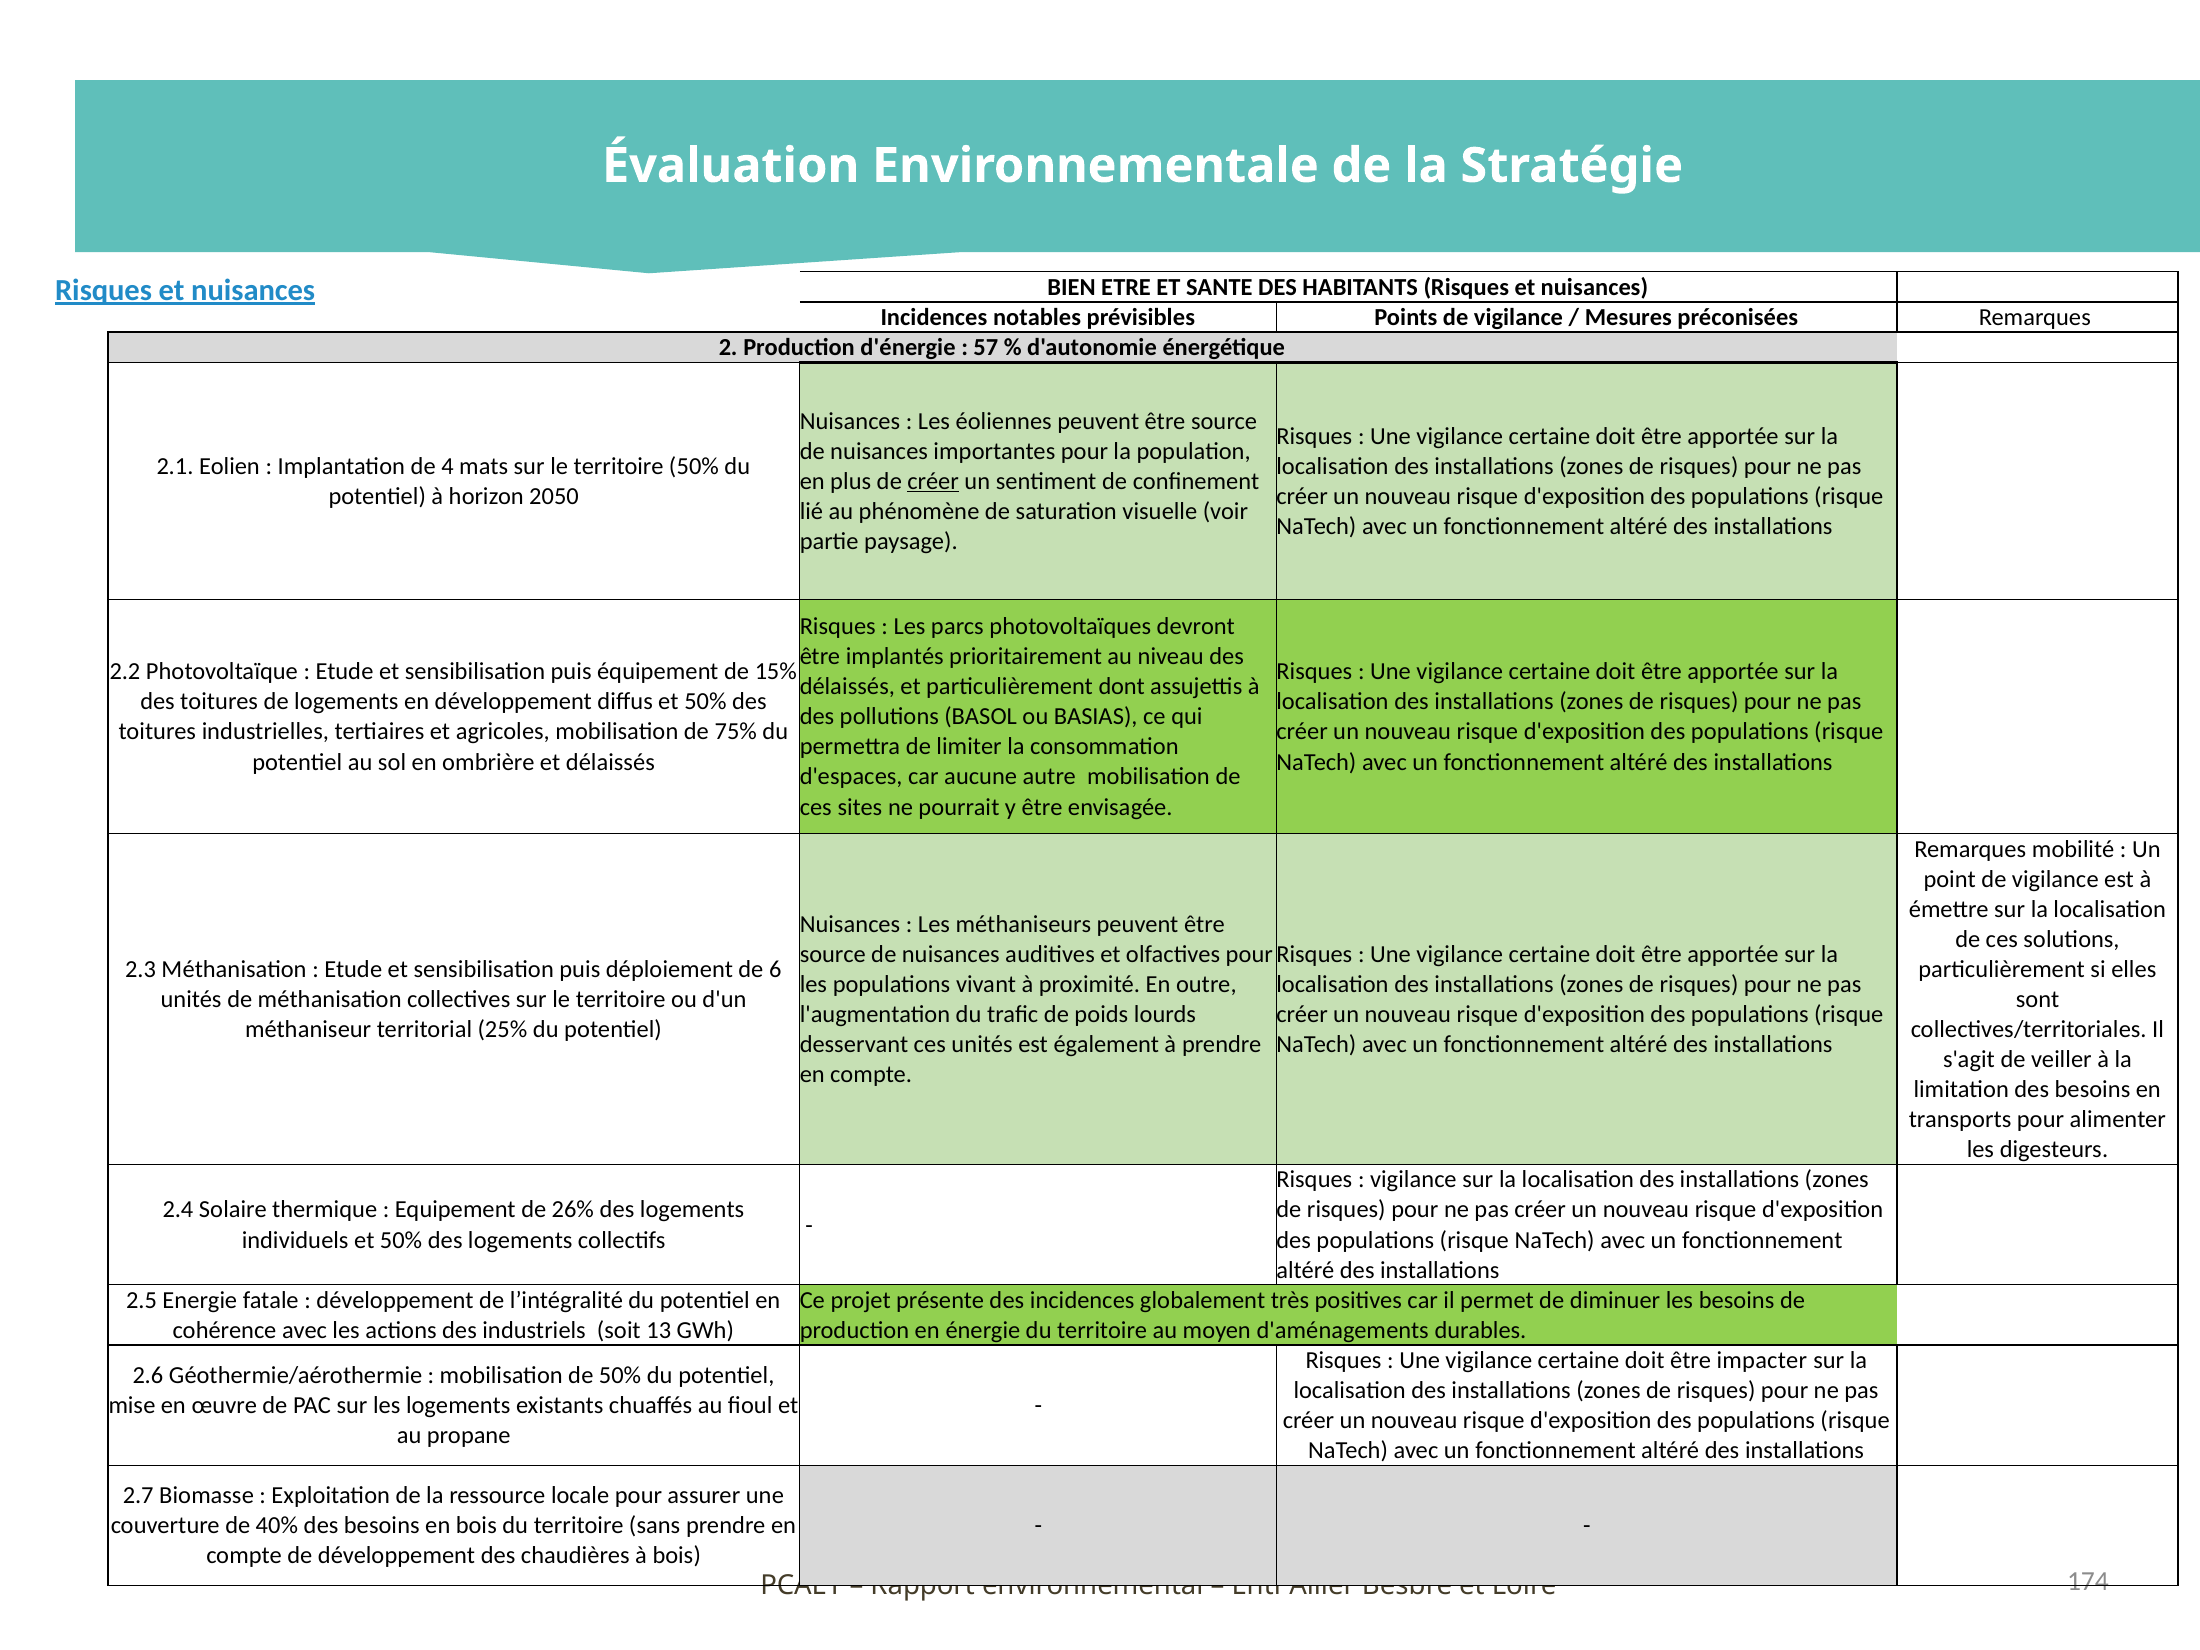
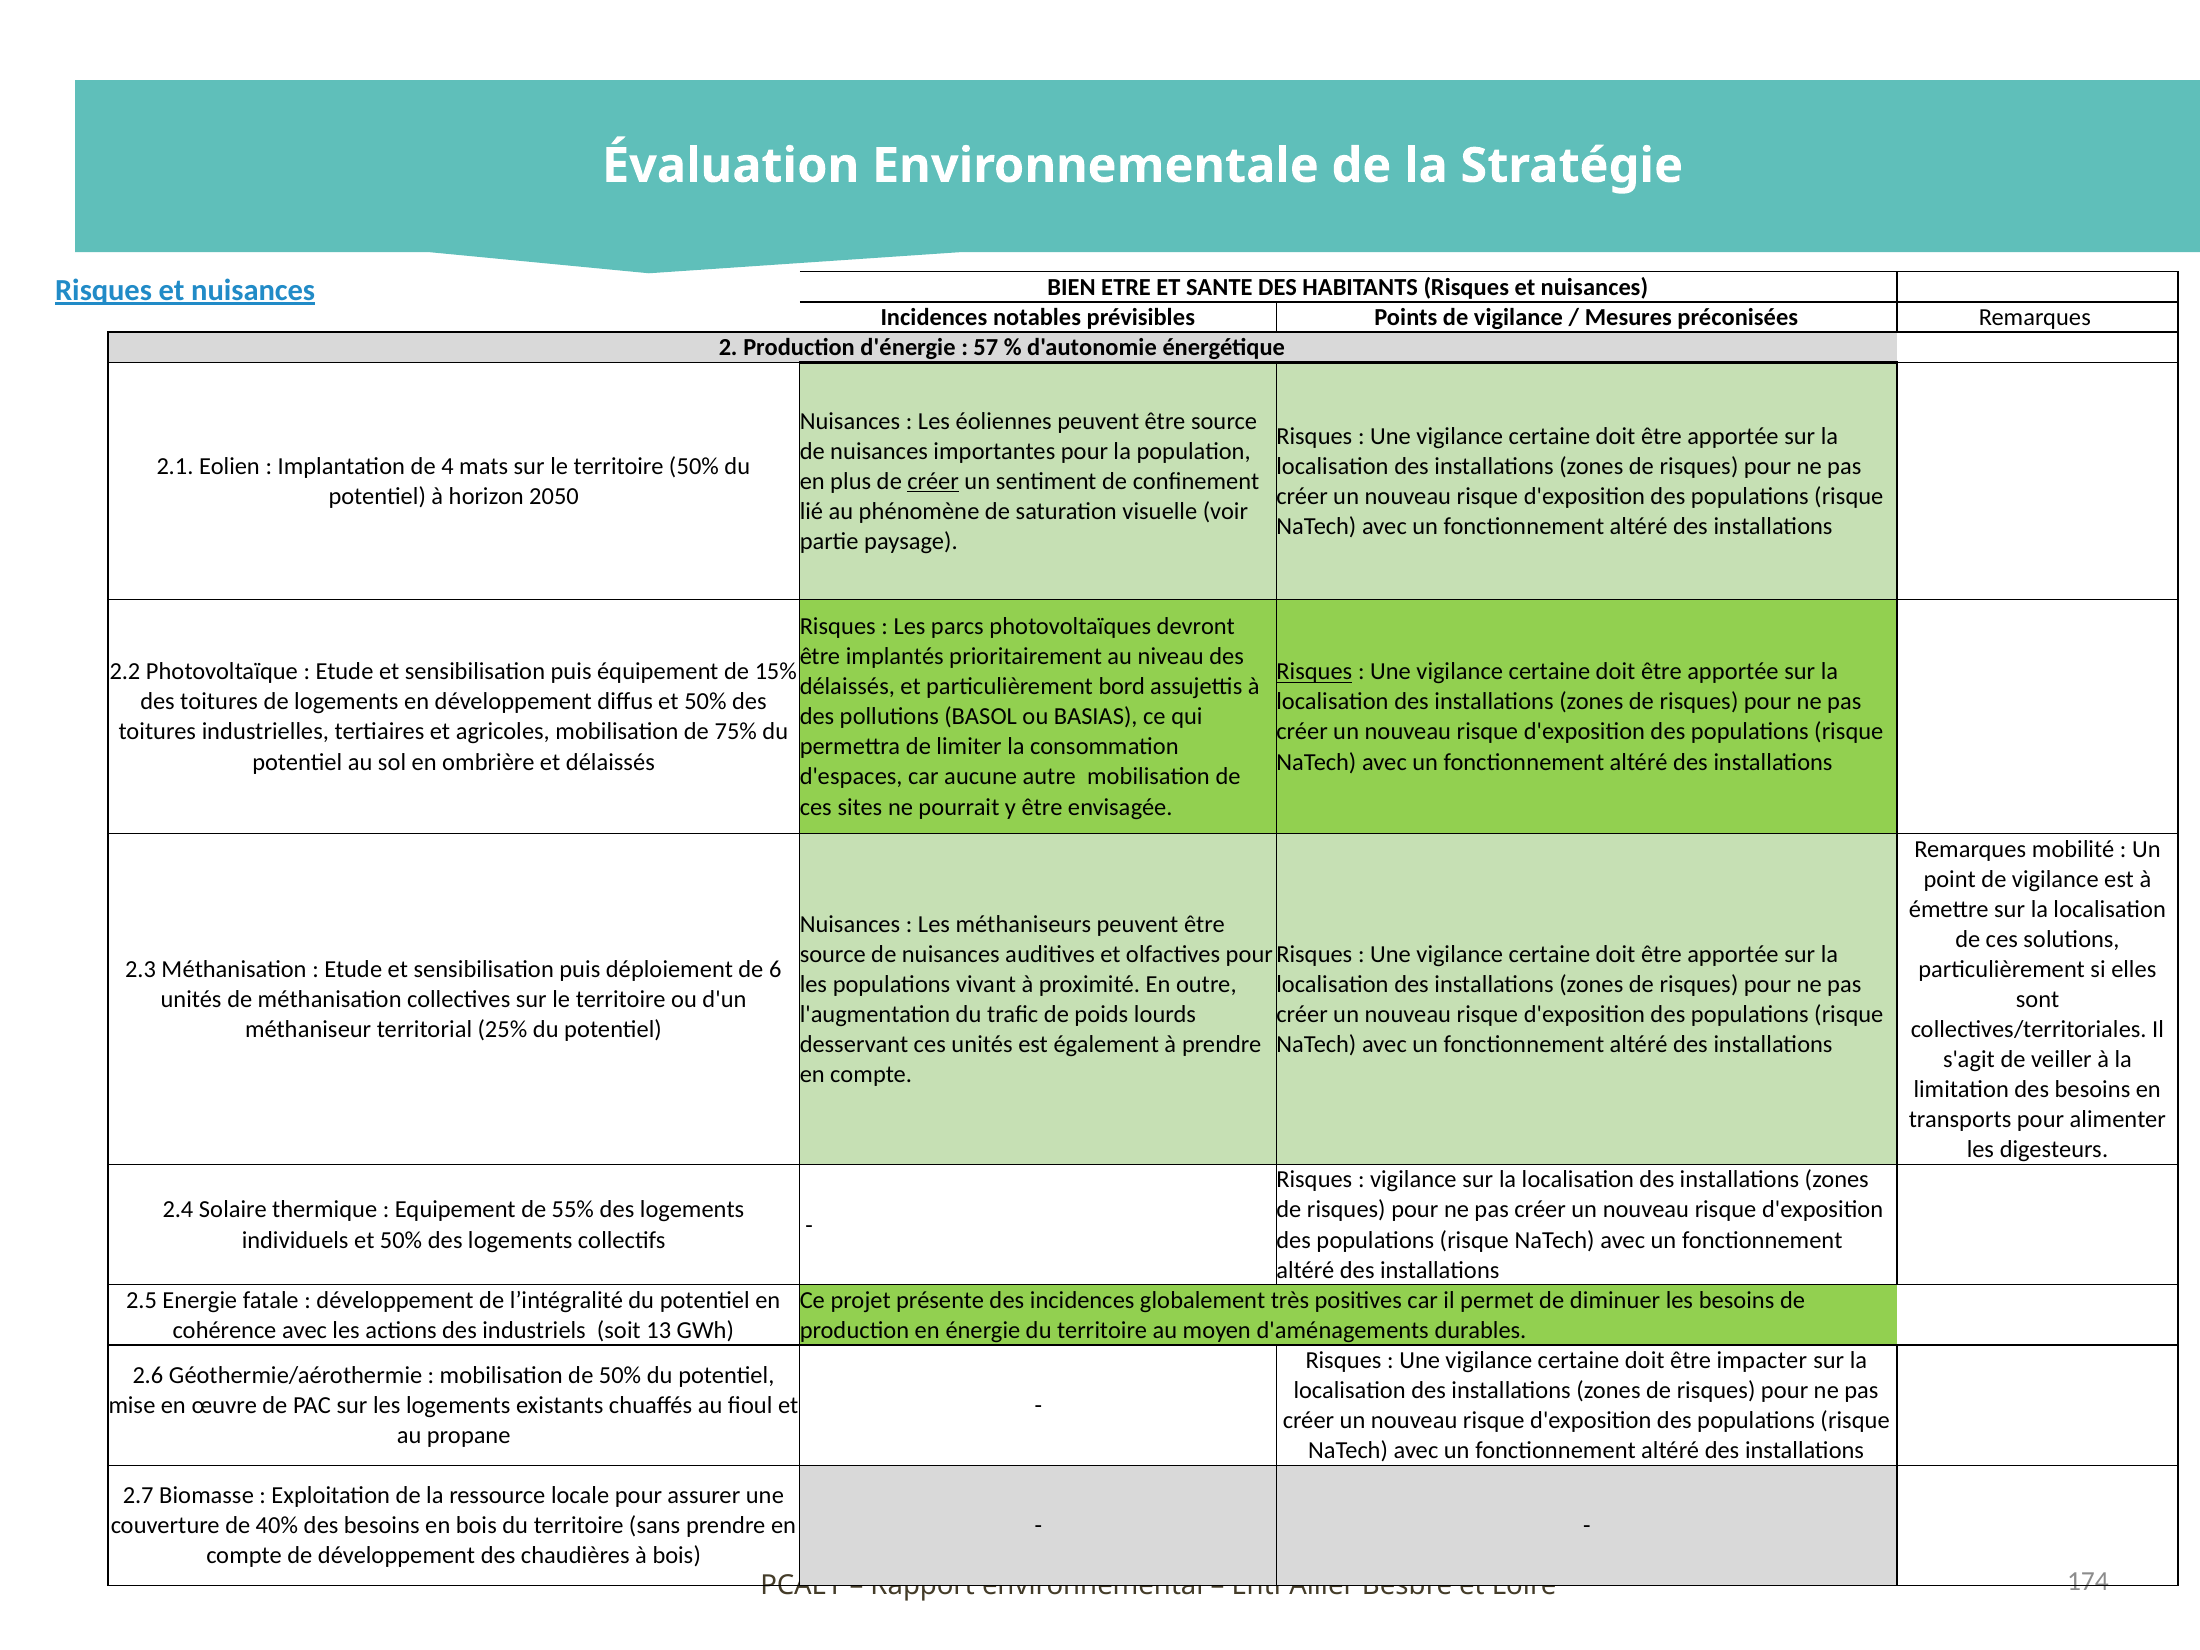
Risques at (1314, 672) underline: none -> present
dont: dont -> bord
26%: 26% -> 55%
